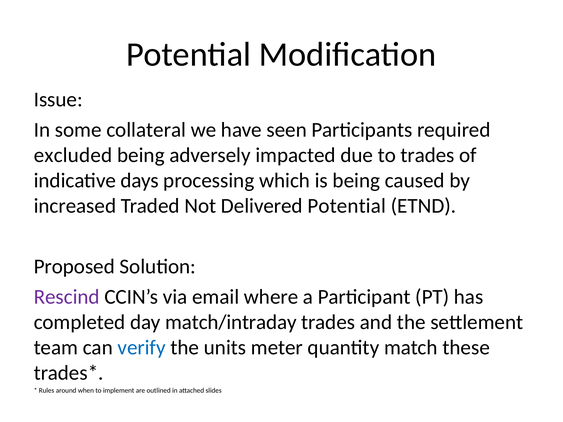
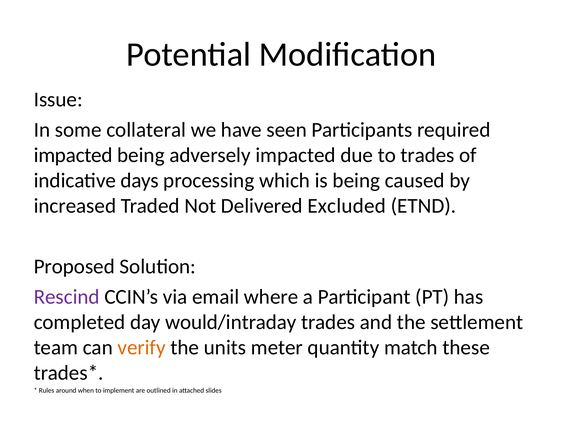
excluded at (73, 155): excluded -> impacted
Delivered Potential: Potential -> Excluded
match/intraday: match/intraday -> would/intraday
verify colour: blue -> orange
